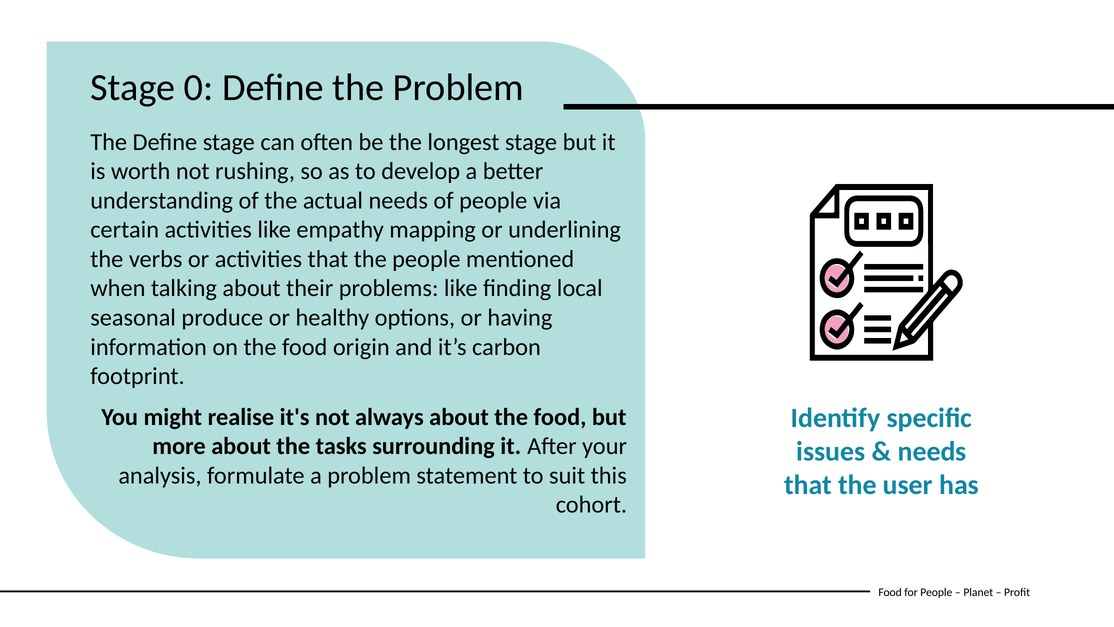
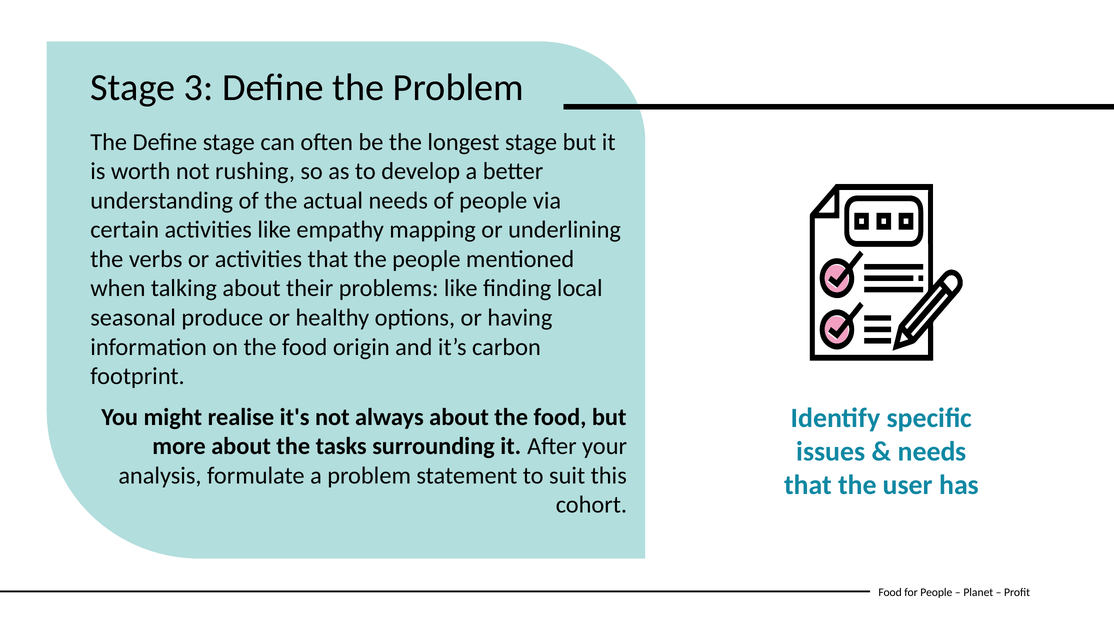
0: 0 -> 3
